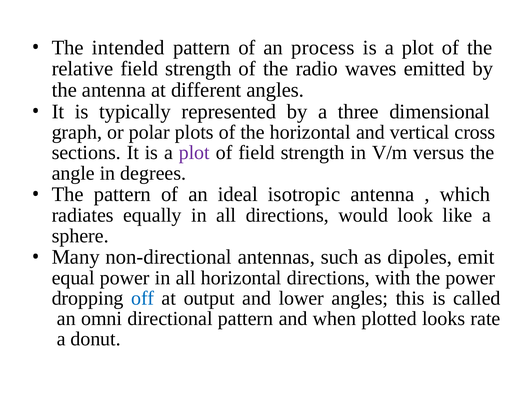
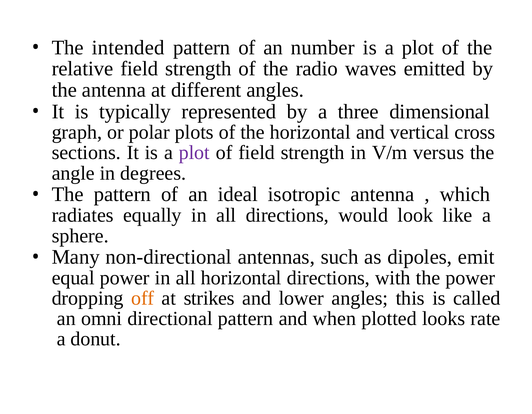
process: process -> number
off colour: blue -> orange
output: output -> strikes
